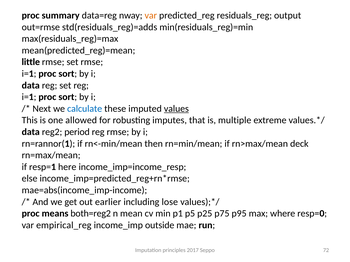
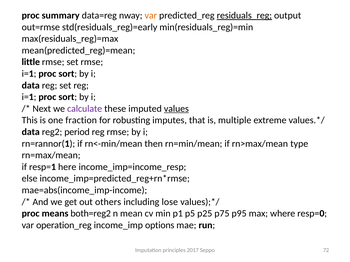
residuals_reg underline: none -> present
std(residuals_reg)=adds: std(residuals_reg)=adds -> std(residuals_reg)=early
calculate colour: blue -> purple
allowed: allowed -> fraction
deck: deck -> type
earlier: earlier -> others
empirical_reg: empirical_reg -> operation_reg
outside: outside -> options
